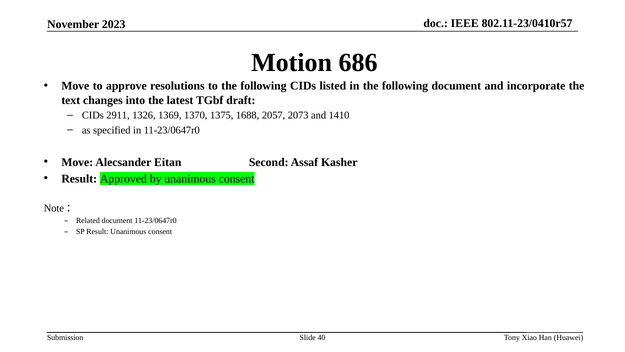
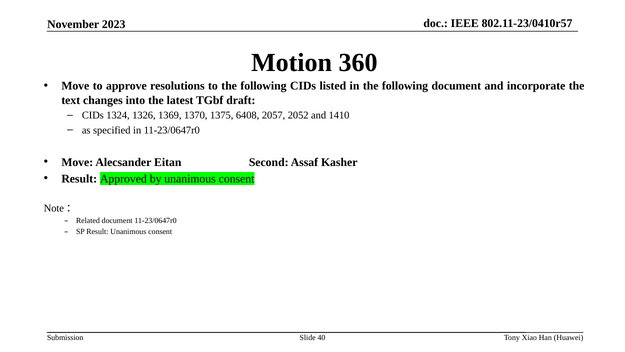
686: 686 -> 360
2911: 2911 -> 1324
1688: 1688 -> 6408
2073: 2073 -> 2052
